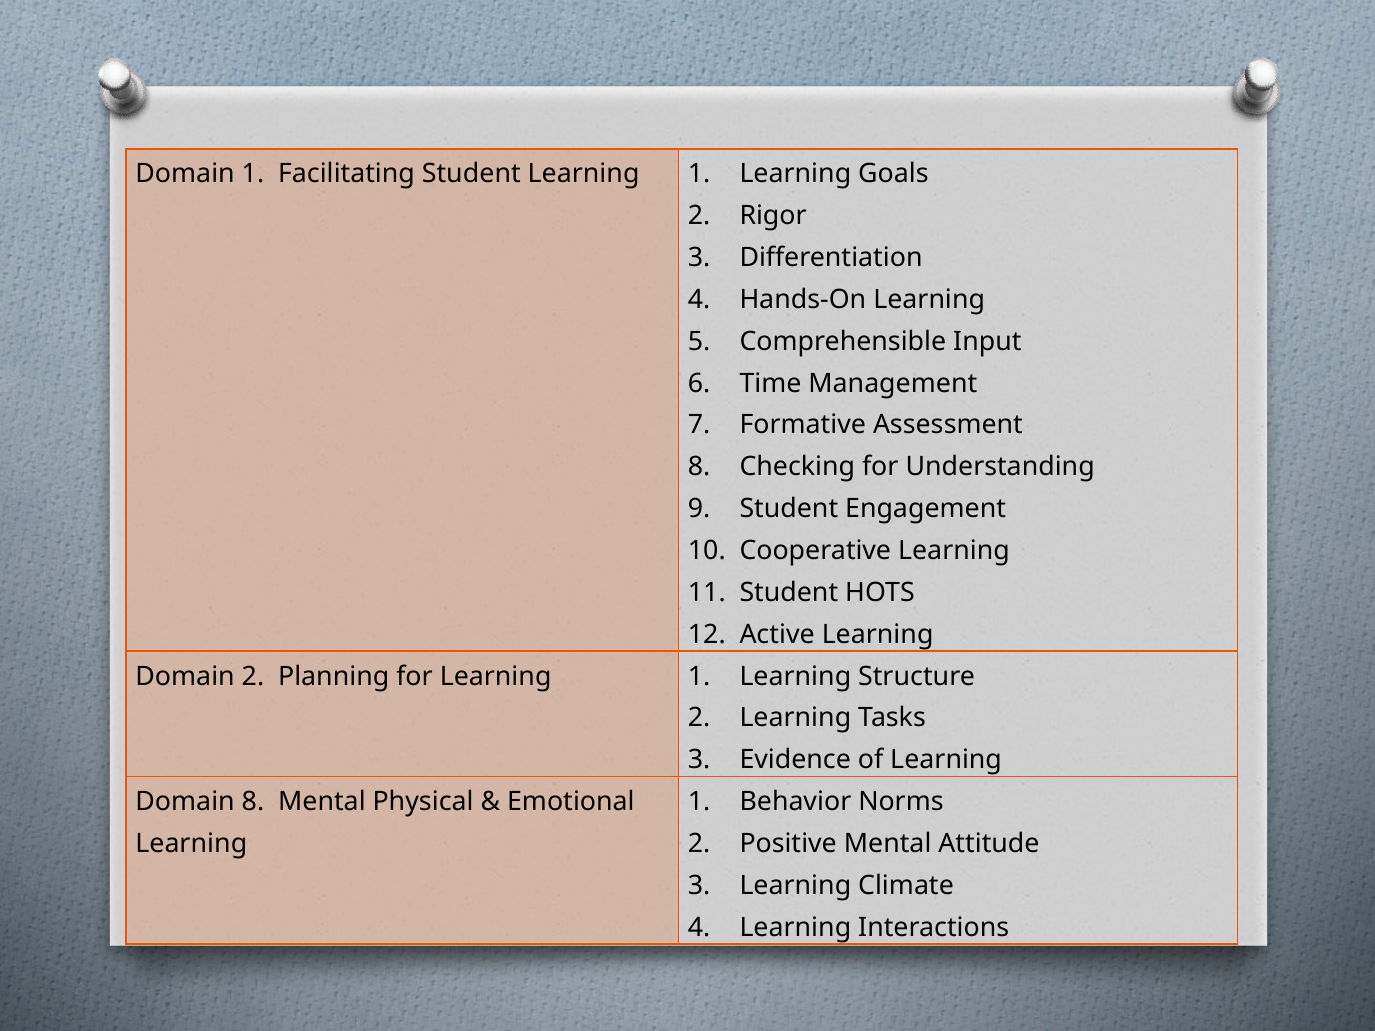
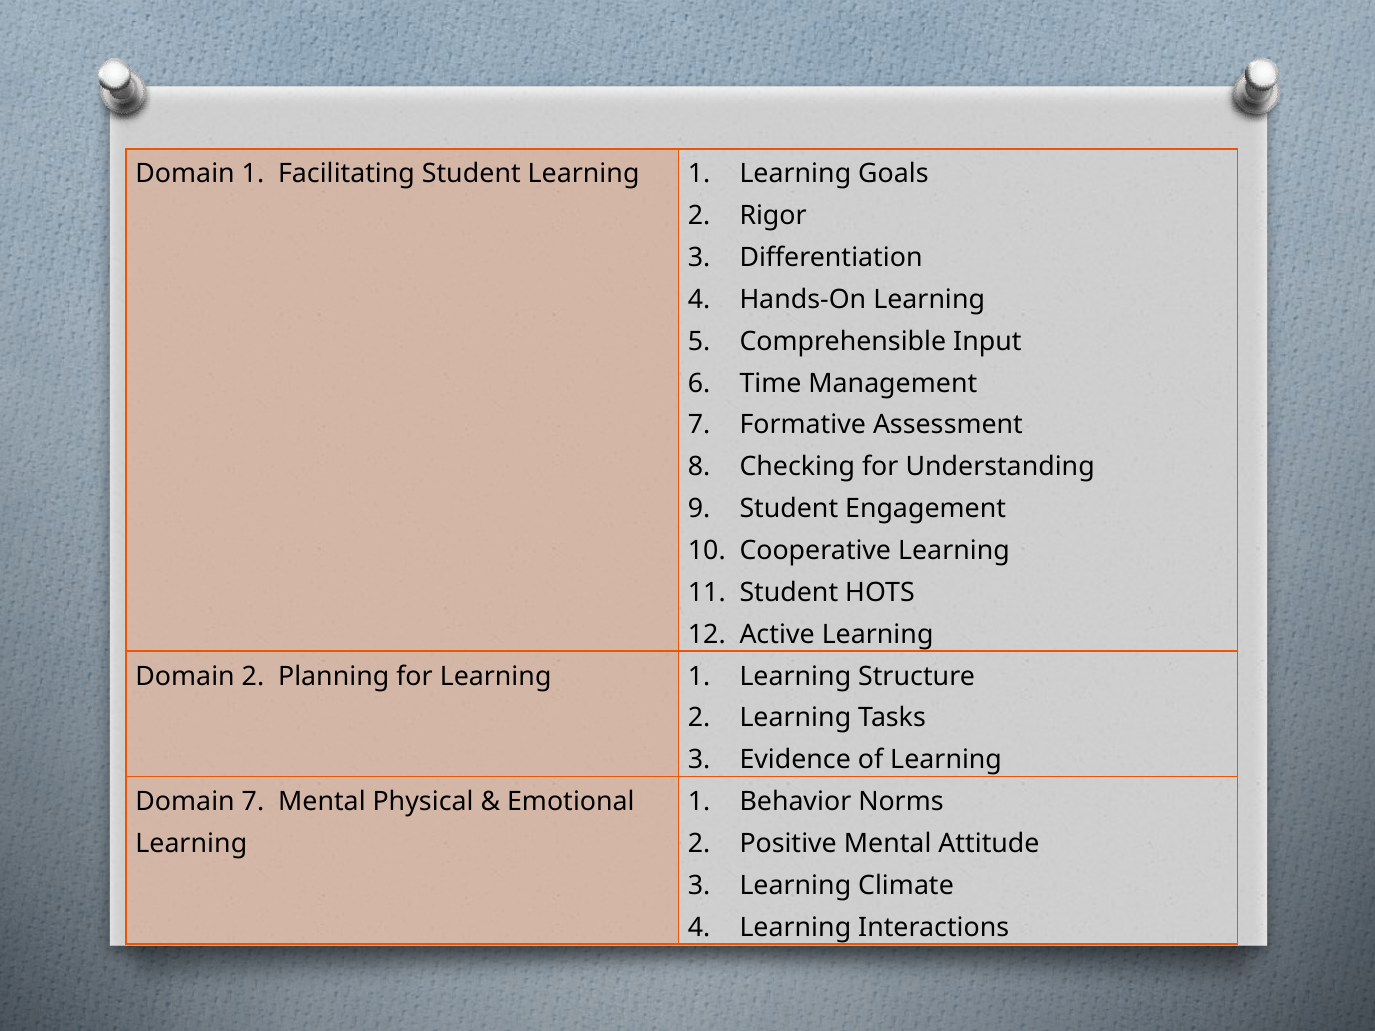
Domain 8: 8 -> 7
